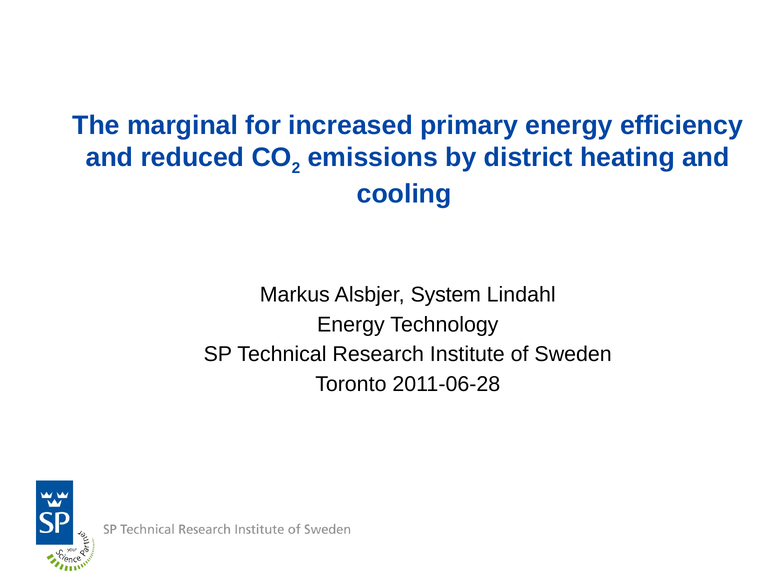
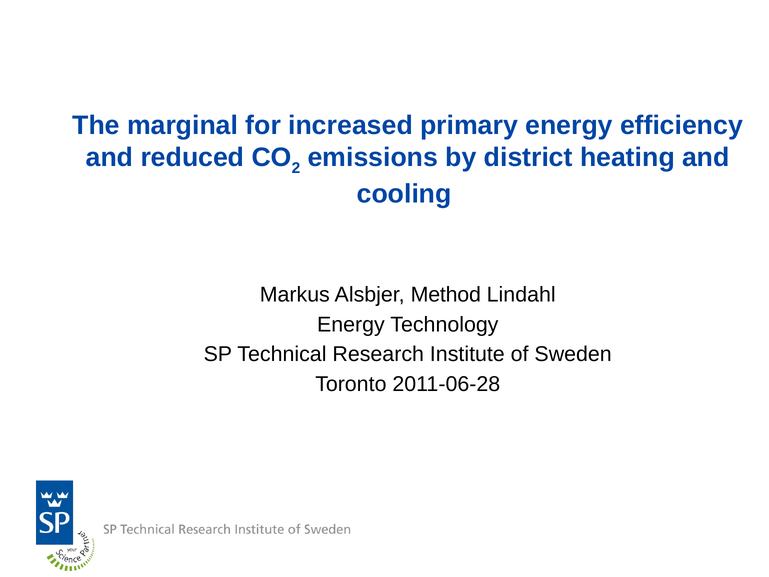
System: System -> Method
